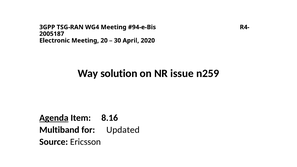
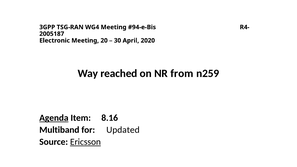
solution: solution -> reached
issue: issue -> from
Ericsson underline: none -> present
